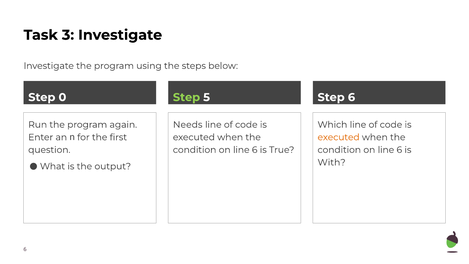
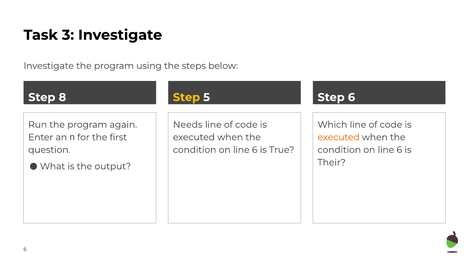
0: 0 -> 8
Step at (186, 97) colour: light green -> yellow
With: With -> Their
